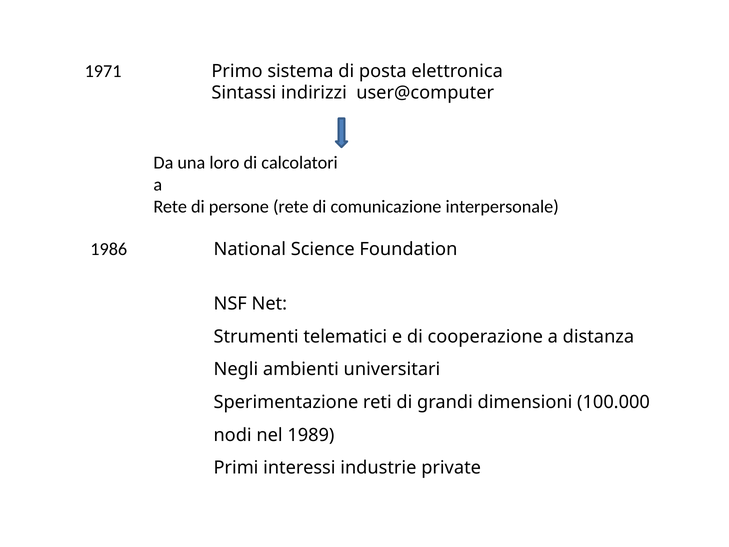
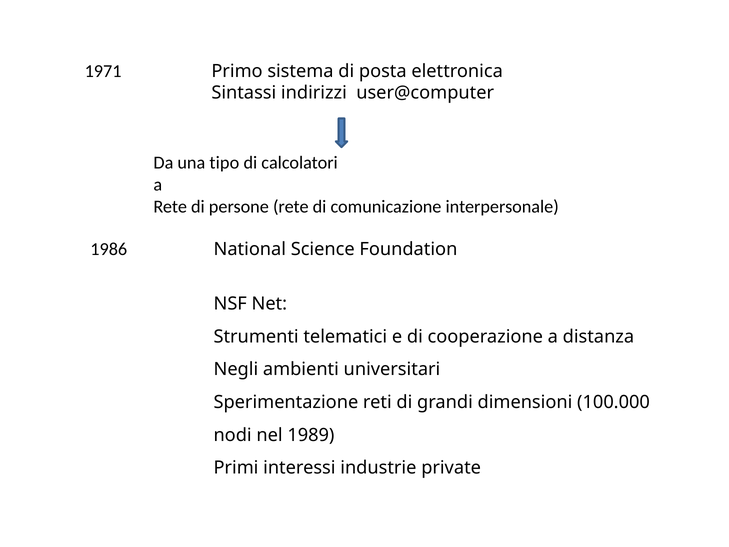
loro: loro -> tipo
